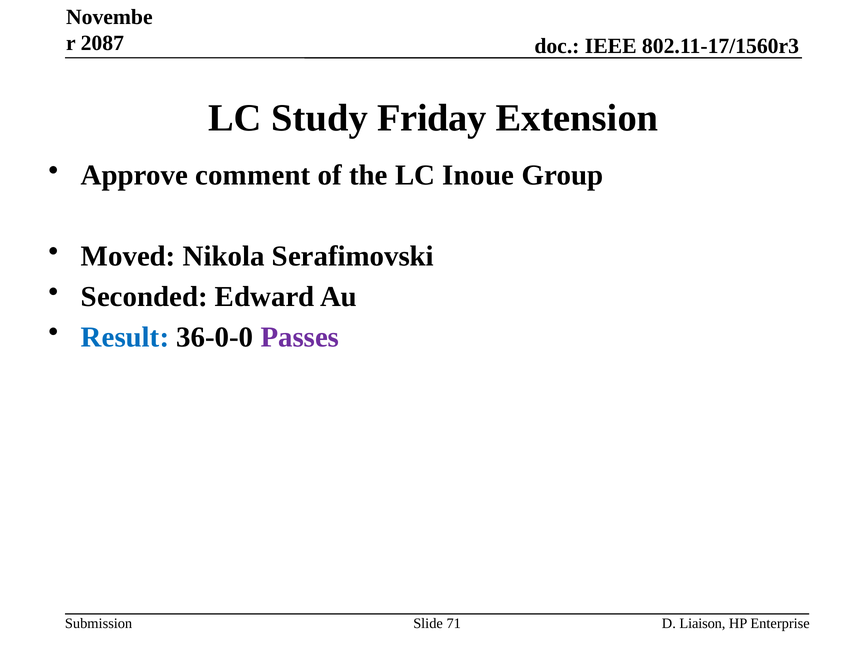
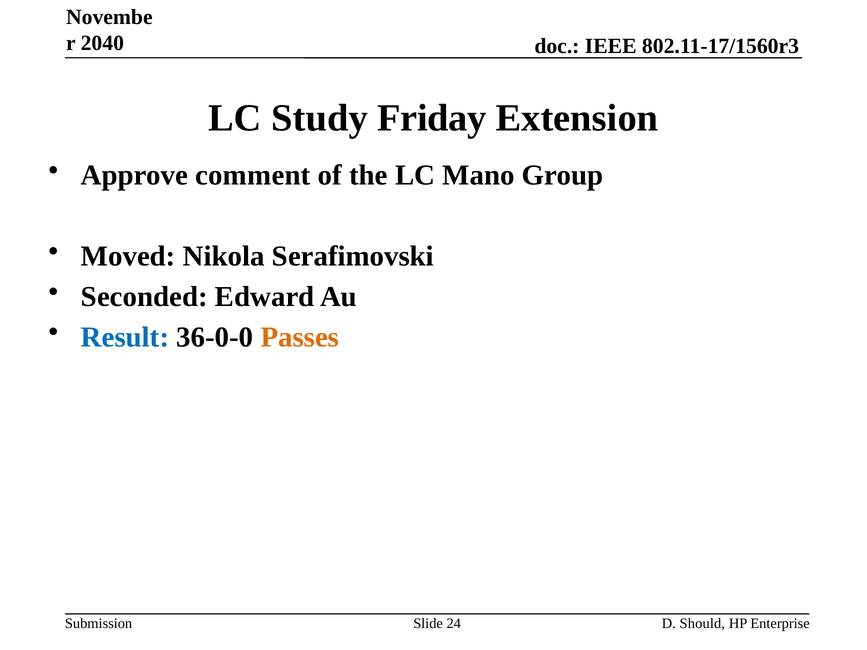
2087: 2087 -> 2040
Inoue: Inoue -> Mano
Passes colour: purple -> orange
71: 71 -> 24
Liaison: Liaison -> Should
